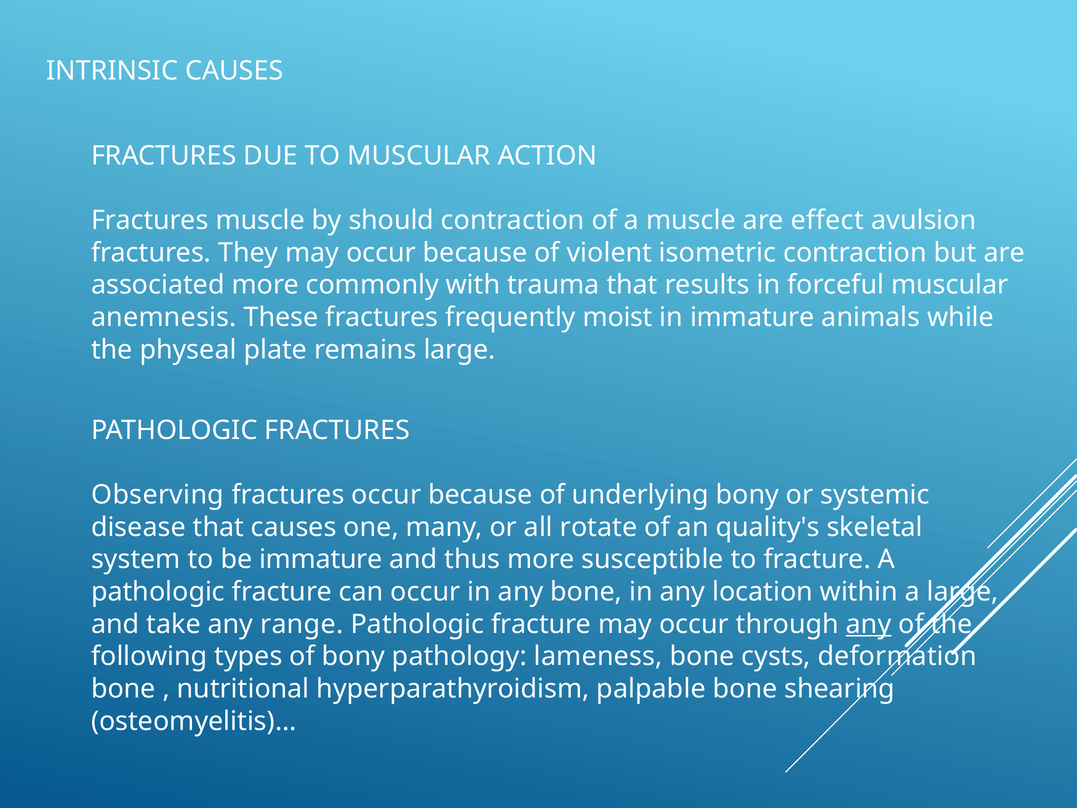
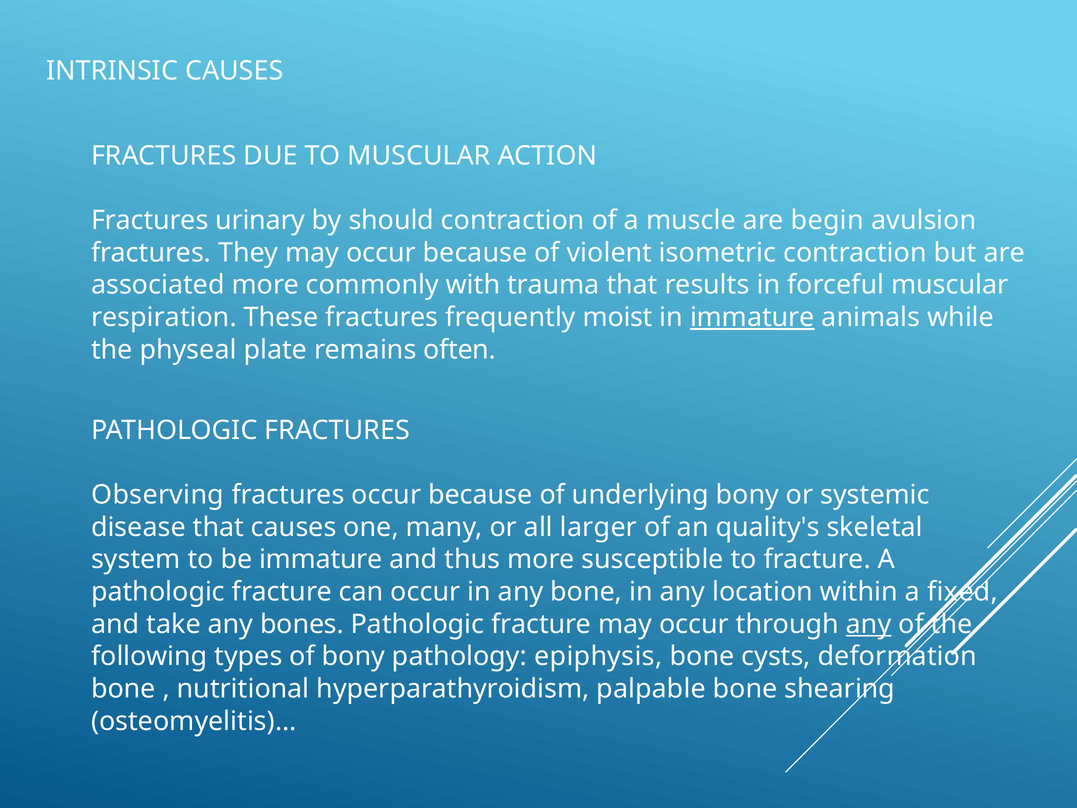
Fractures muscle: muscle -> urinary
effect: effect -> begin
anemnesis: anemnesis -> respiration
immature at (752, 317) underline: none -> present
remains large: large -> often
rotate: rotate -> larger
a large: large -> fixed
range: range -> bones
lameness: lameness -> epiphysis
